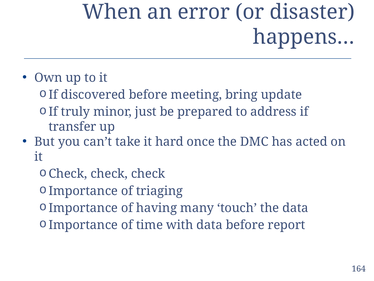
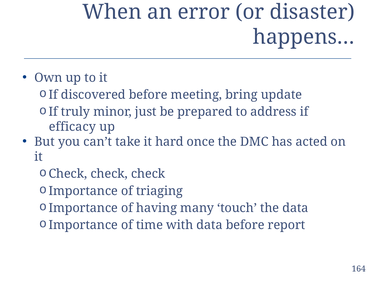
transfer: transfer -> efficacy
